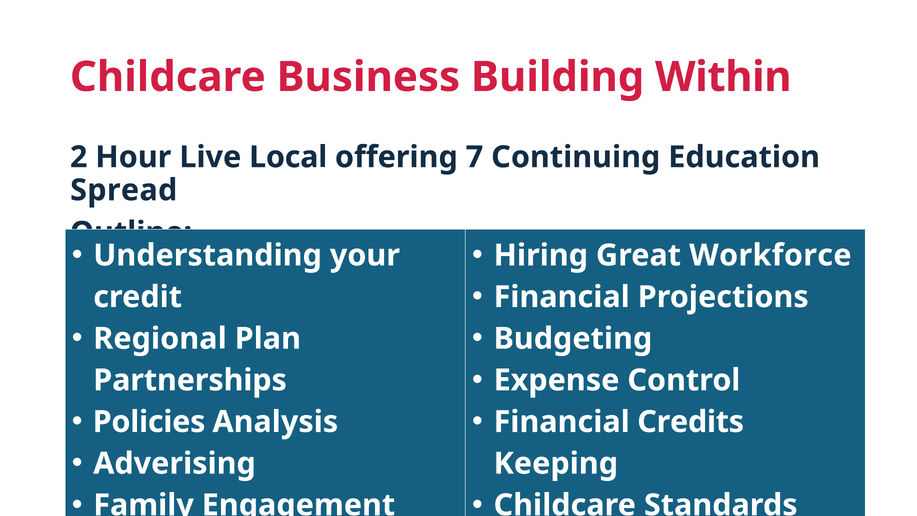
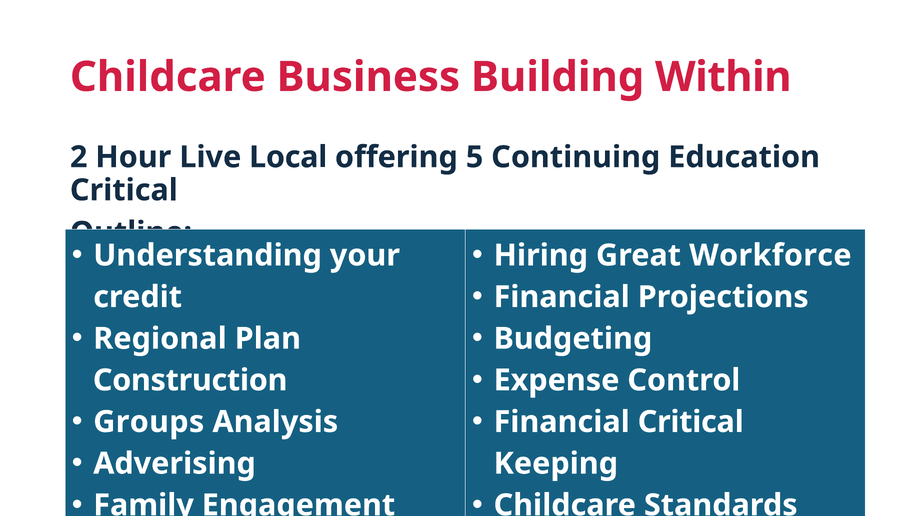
7: 7 -> 5
Spread at (124, 190): Spread -> Critical
Partnerships: Partnerships -> Construction
Policies at (149, 422): Policies -> Groups
Financial Credits: Credits -> Critical
